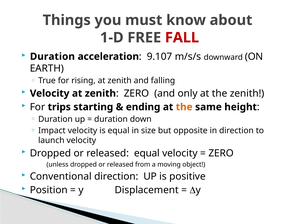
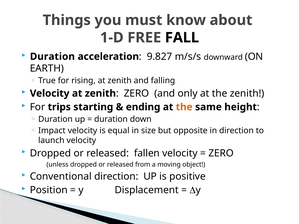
FALL colour: red -> black
9.107: 9.107 -> 9.827
released equal: equal -> fallen
